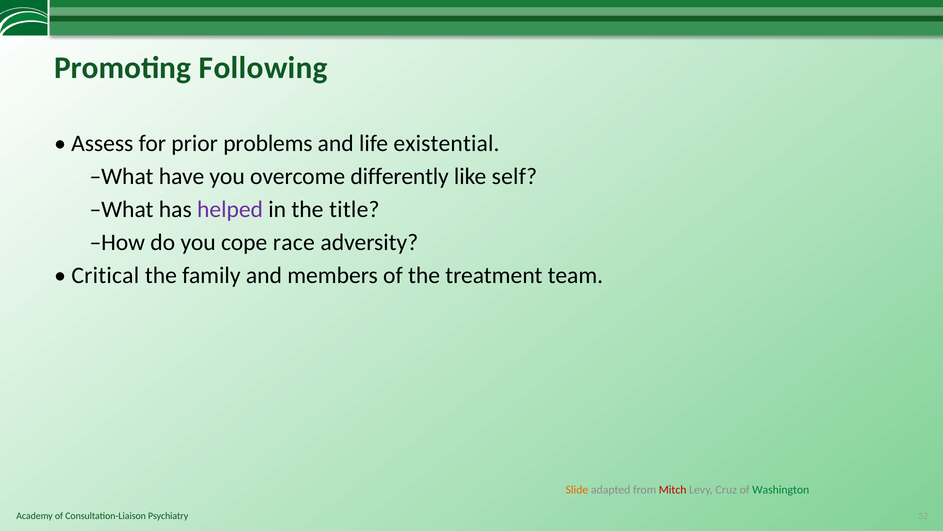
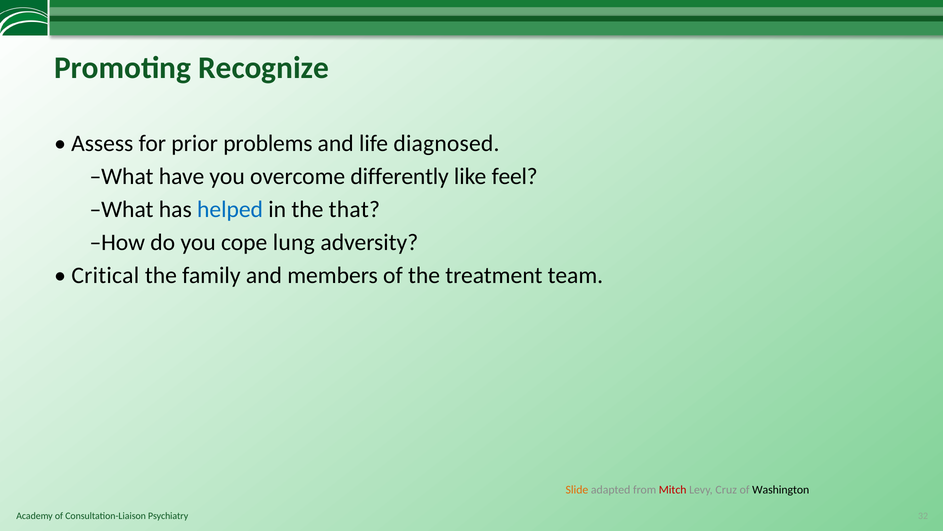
Following: Following -> Recognize
existential: existential -> diagnosed
self: self -> feel
helped colour: purple -> blue
title: title -> that
race: race -> lung
Washington colour: green -> black
